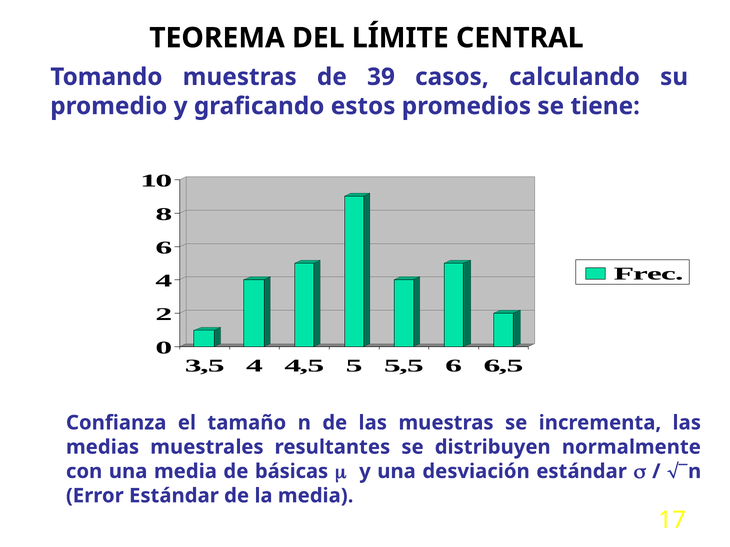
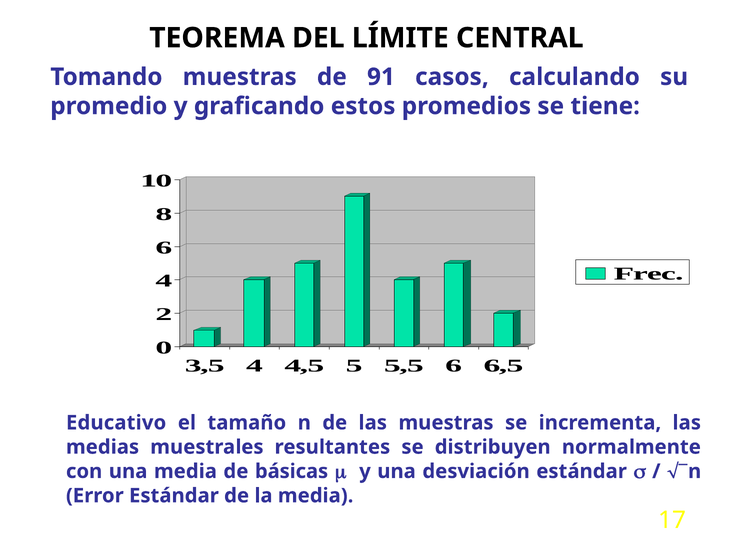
39: 39 -> 91
Confianza: Confianza -> Educativo
